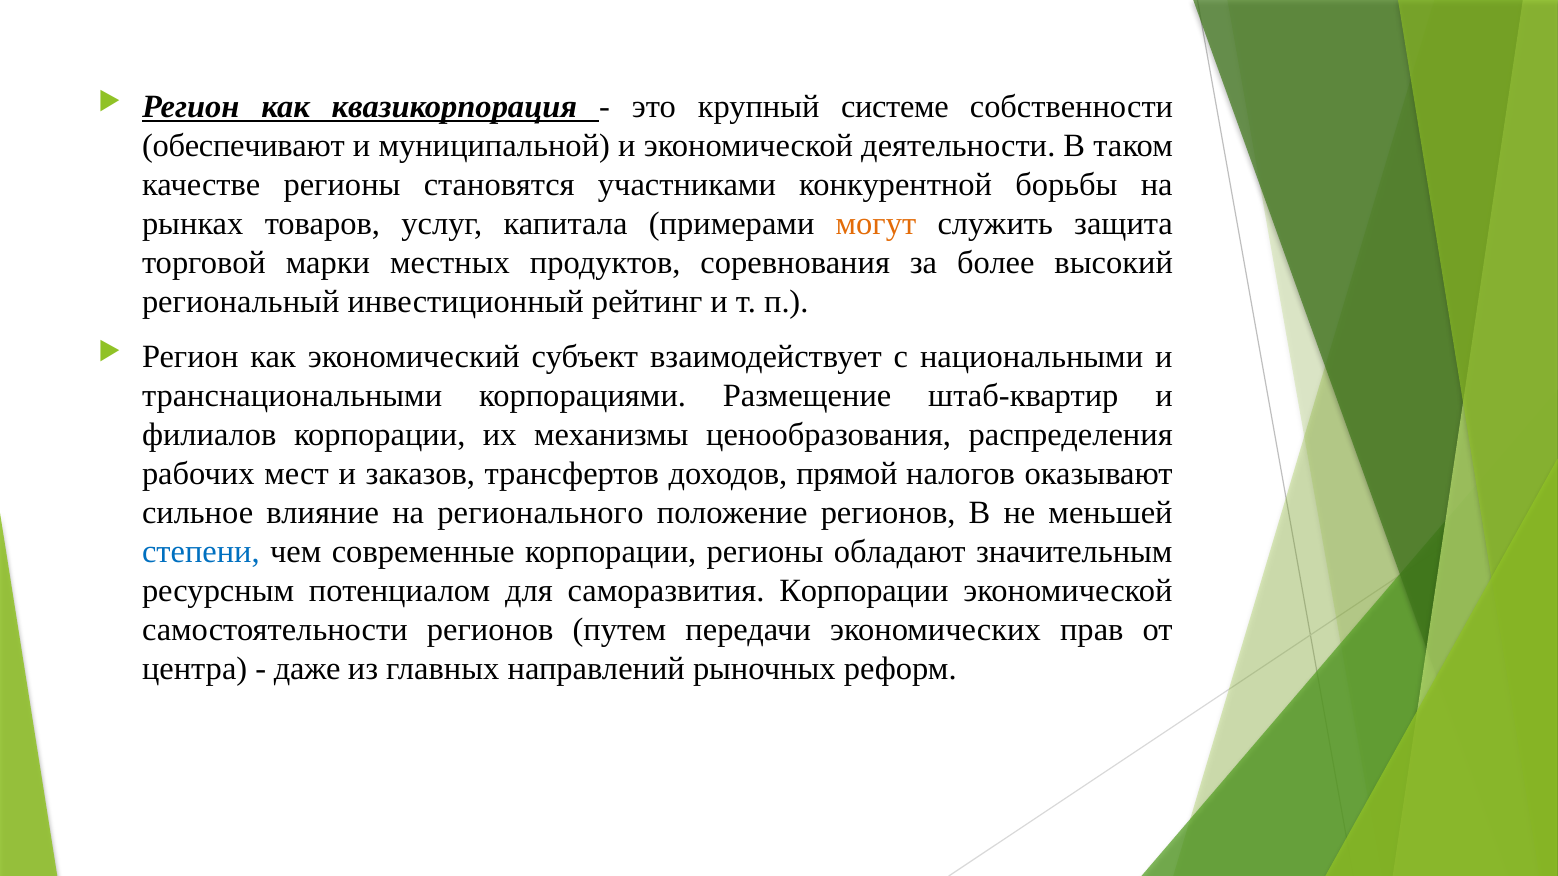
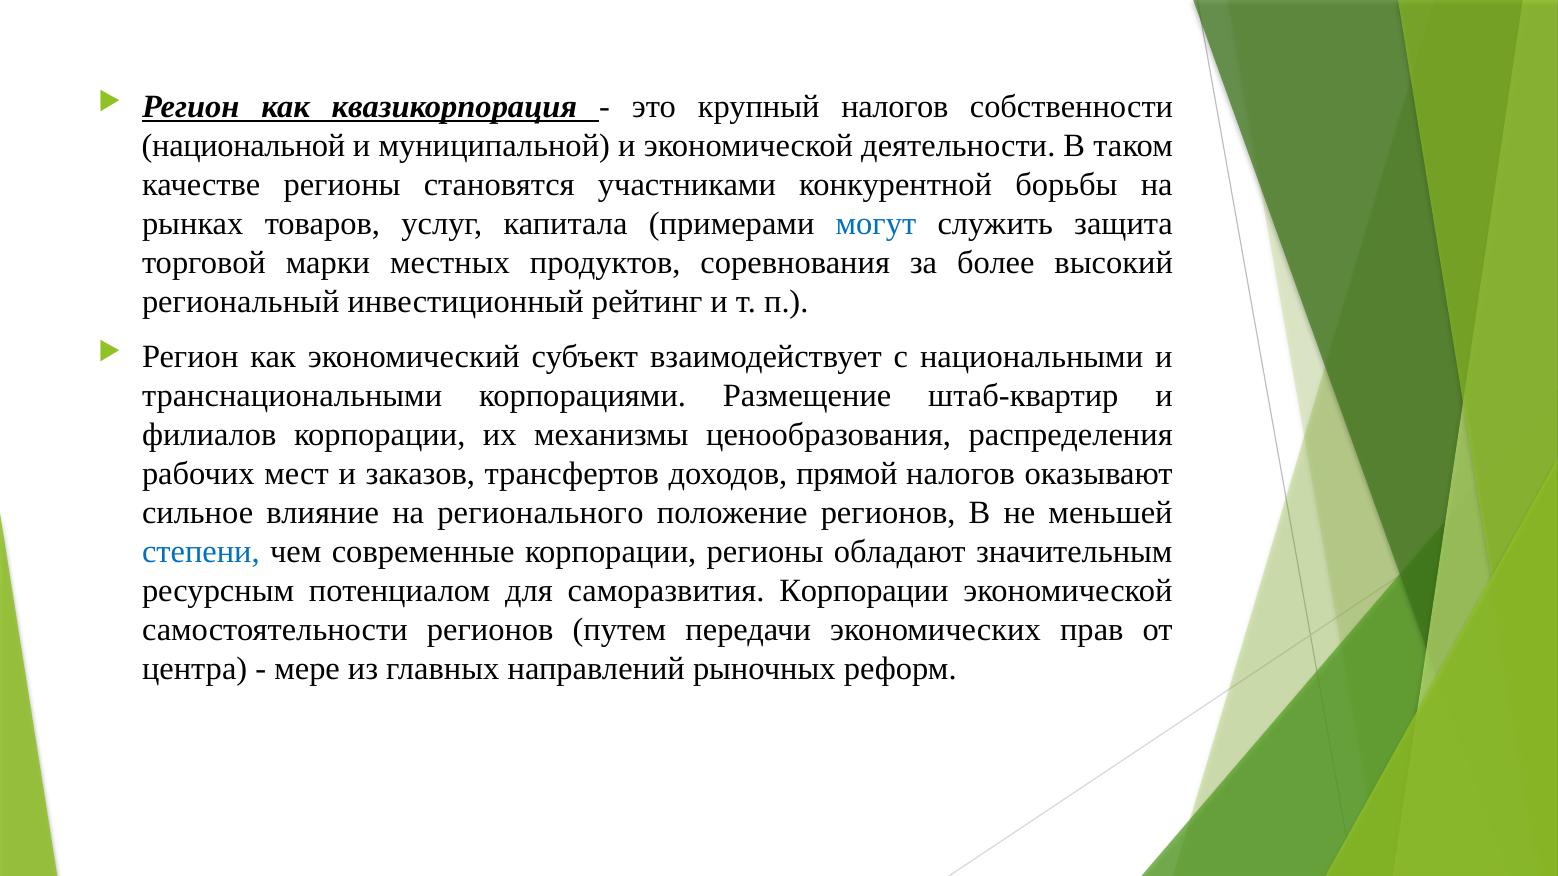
крупный системе: системе -> налогов
обеспечивают: обеспечивают -> национальной
могут colour: orange -> blue
даже: даже -> мере
